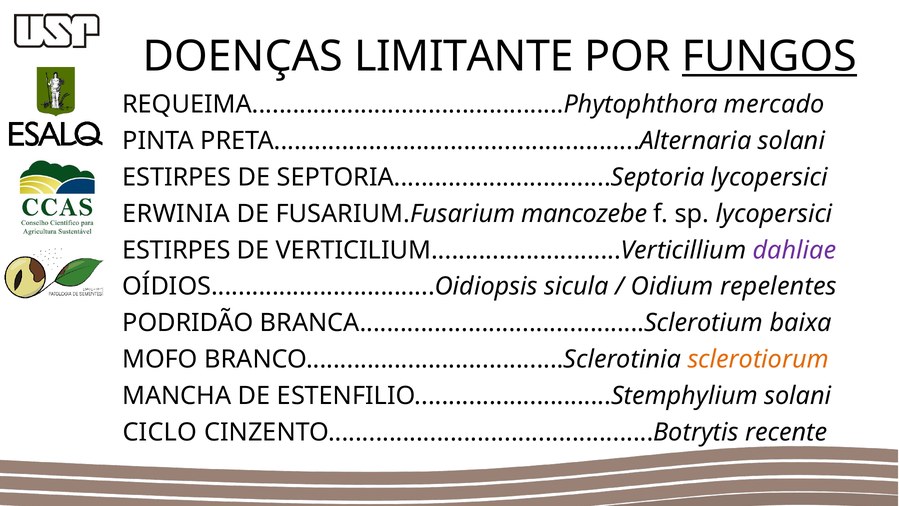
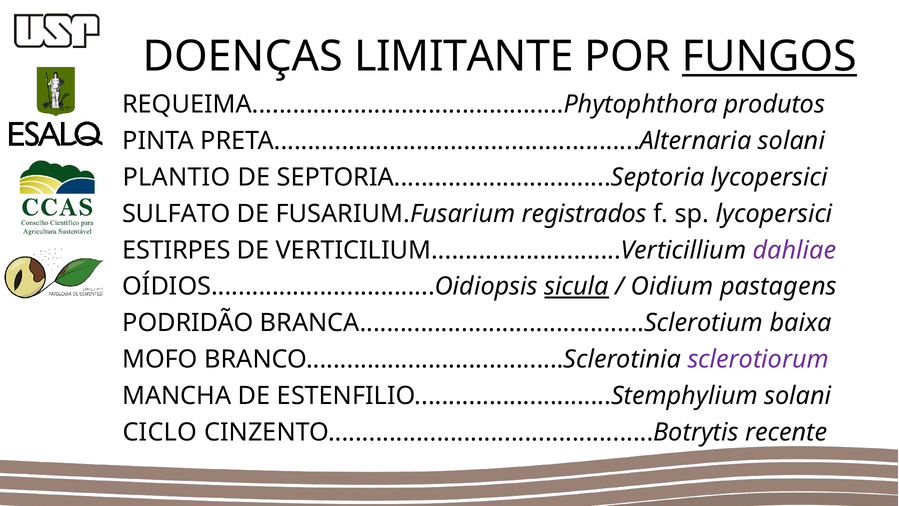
mercado: mercado -> produtos
ESTIRPES at (177, 177): ESTIRPES -> PLANTIO
ERWINIA: ERWINIA -> SULFATO
mancozebe: mancozebe -> registrados
sicula underline: none -> present
repelentes: repelentes -> pastagens
sclerotiorum colour: orange -> purple
